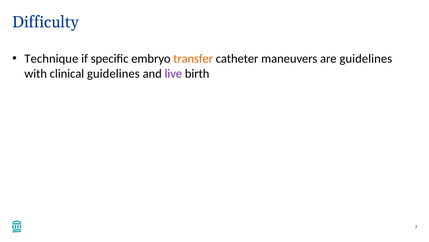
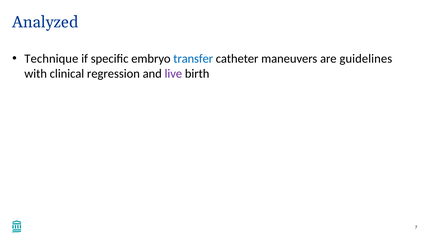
Difficulty: Difficulty -> Analyzed
transfer colour: orange -> blue
clinical guidelines: guidelines -> regression
